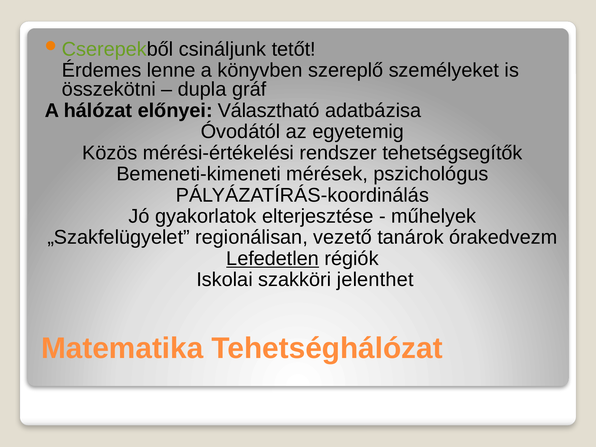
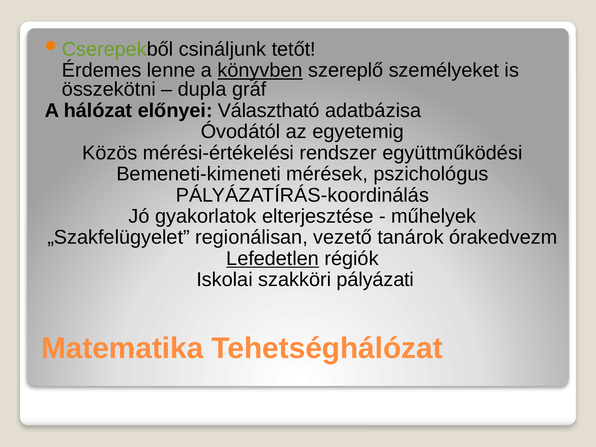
könyvben underline: none -> present
tehetségsegítők: tehetségsegítők -> együttműködési
jelenthet: jelenthet -> pályázati
